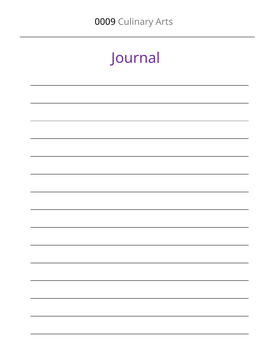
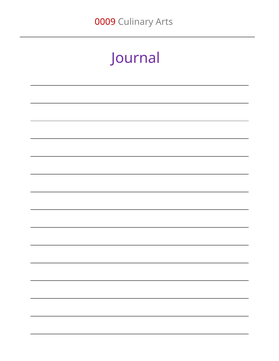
0009 colour: black -> red
